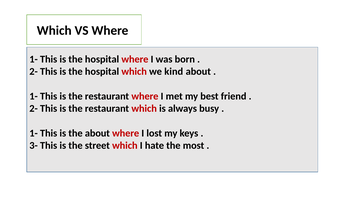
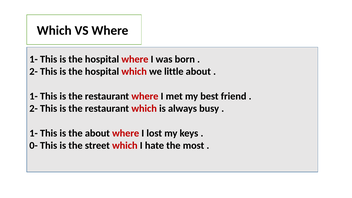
kind: kind -> little
3-: 3- -> 0-
